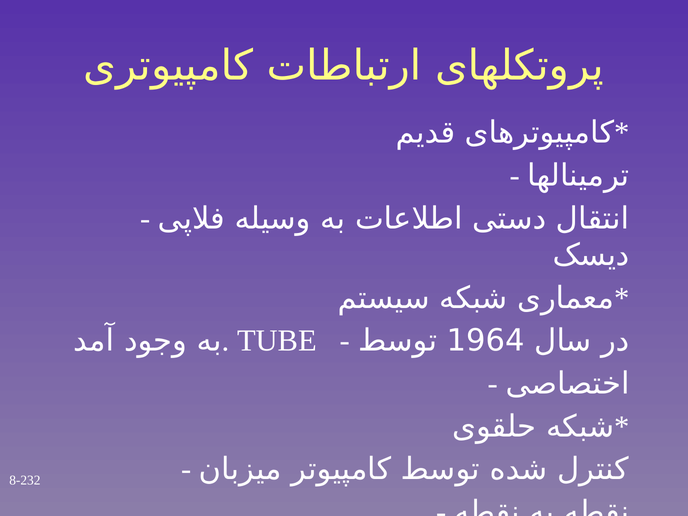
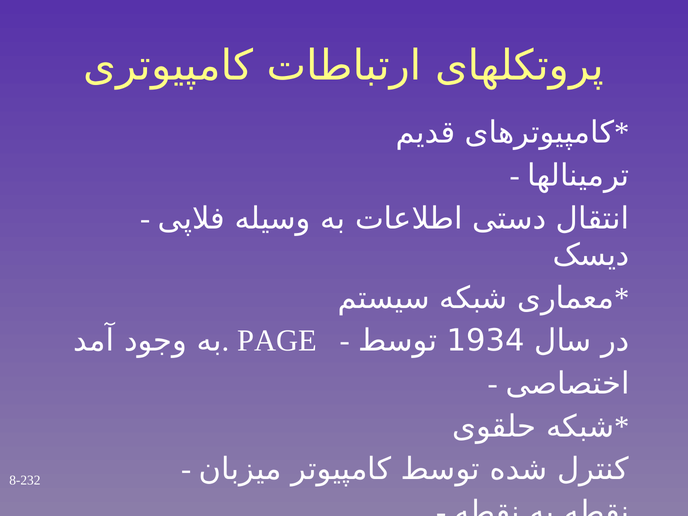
TUBE: TUBE -> PAGE
1964: 1964 -> 1934
